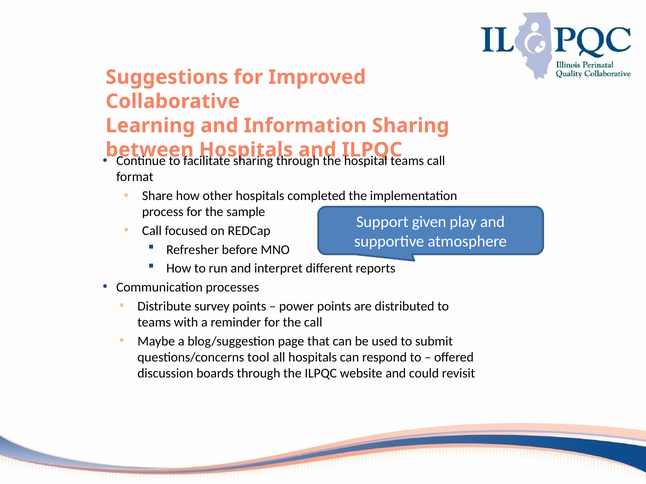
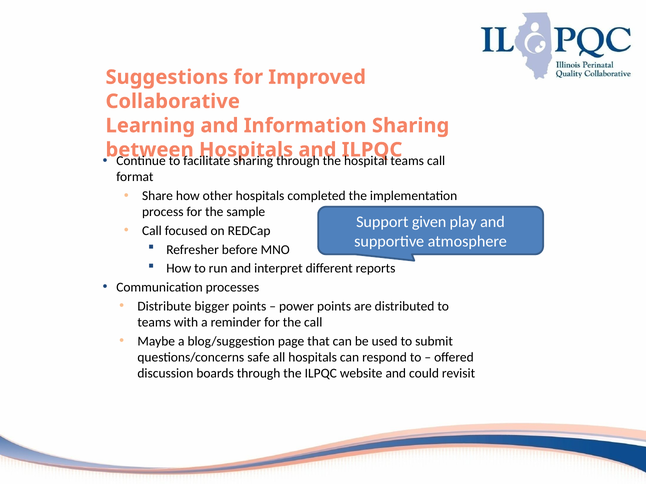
survey: survey -> bigger
tool: tool -> safe
